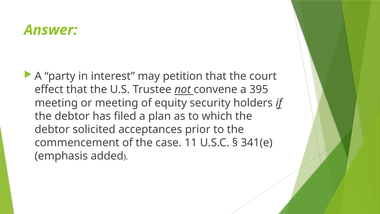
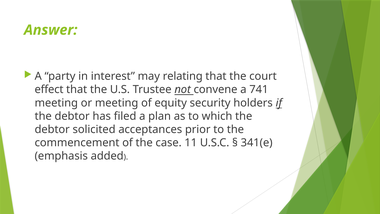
petition: petition -> relating
395: 395 -> 741
